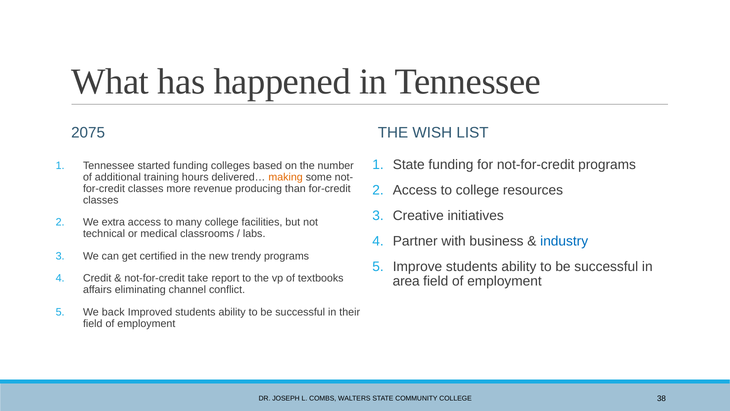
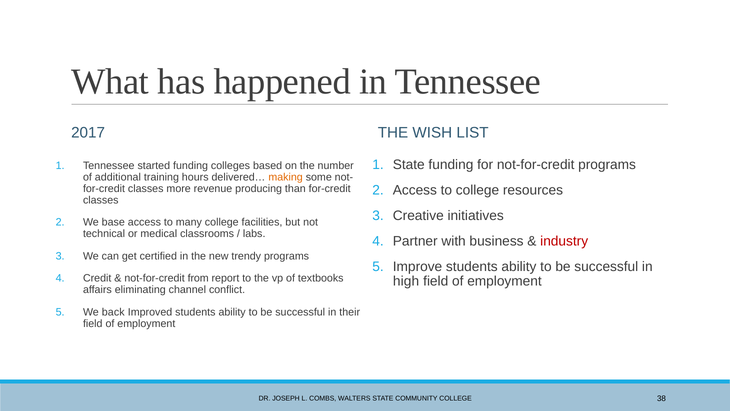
2075: 2075 -> 2017
extra: extra -> base
industry colour: blue -> red
take: take -> from
area: area -> high
